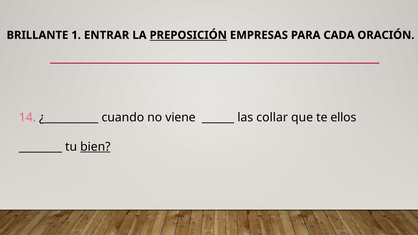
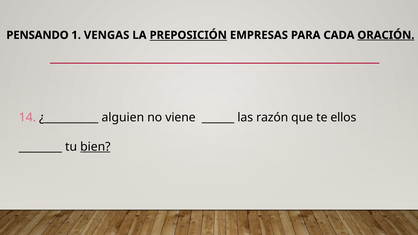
BRILLANTE: BRILLANTE -> PENSANDO
ENTRAR: ENTRAR -> VENGAS
ORACIÓN underline: none -> present
cuando: cuando -> alguien
collar: collar -> razón
